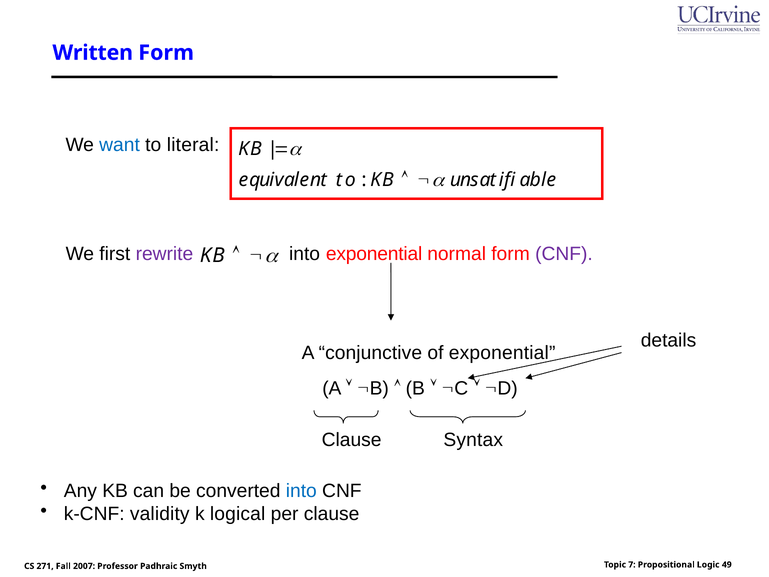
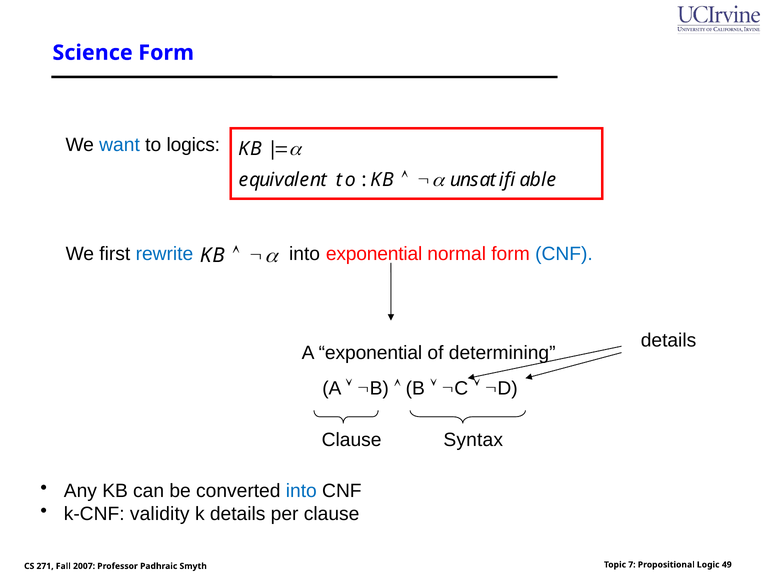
Written: Written -> Science
literal: literal -> logics
rewrite colour: purple -> blue
CNF at (564, 254) colour: purple -> blue
A conjunctive: conjunctive -> exponential
of exponential: exponential -> determining
k logical: logical -> details
